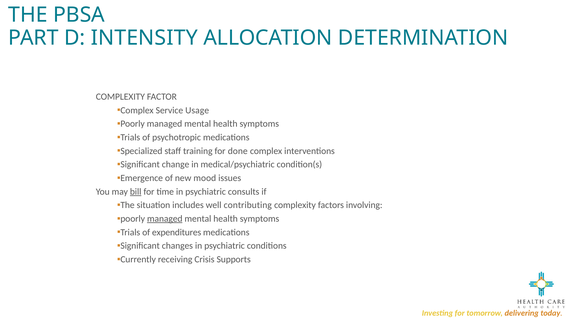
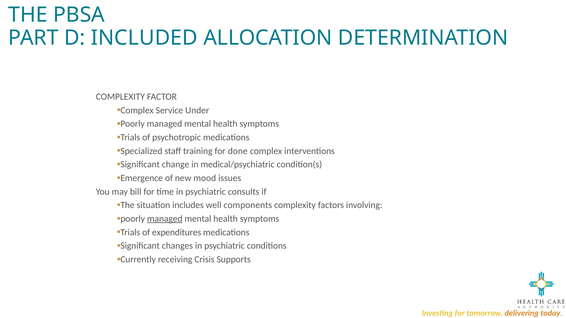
INTENSITY: INTENSITY -> INCLUDED
Usage: Usage -> Under
bill underline: present -> none
contributing: contributing -> components
